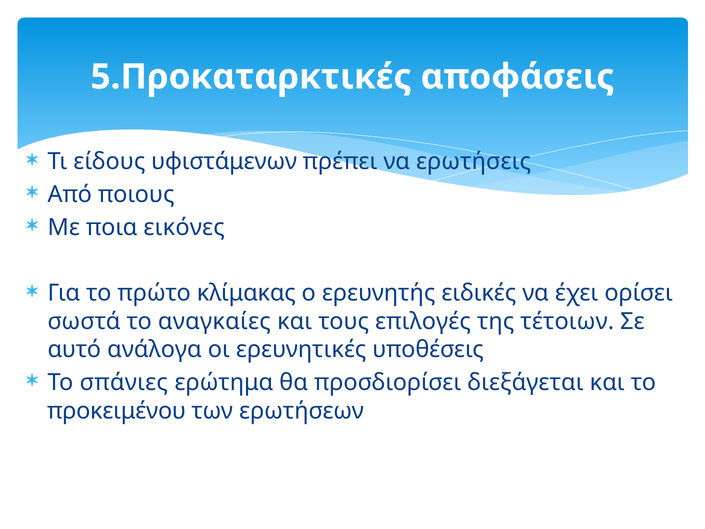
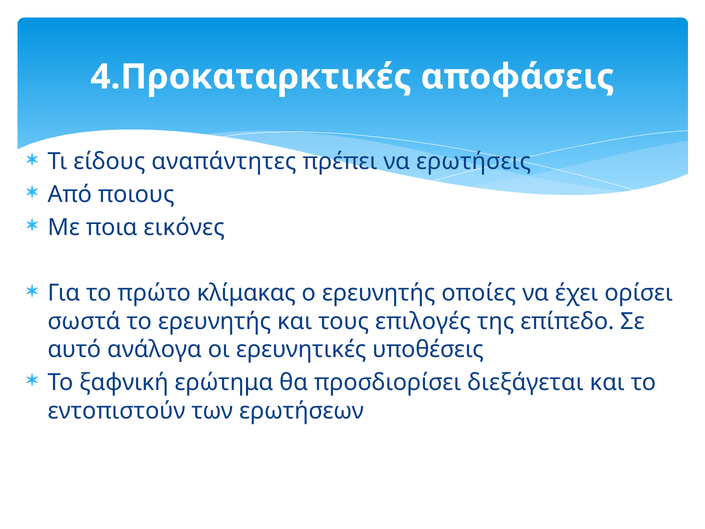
5.Προκαταρκτικές: 5.Προκαταρκτικές -> 4.Προκαταρκτικές
υφιστάμενων: υφιστάμενων -> αναπάντητες
ειδικές: ειδικές -> οποίες
το αναγκαίες: αναγκαίες -> ερευνητής
τέτοιων: τέτοιων -> επίπεδο
σπάνιες: σπάνιες -> ξαφνική
προκειμένου: προκειμένου -> εντοπιστούν
